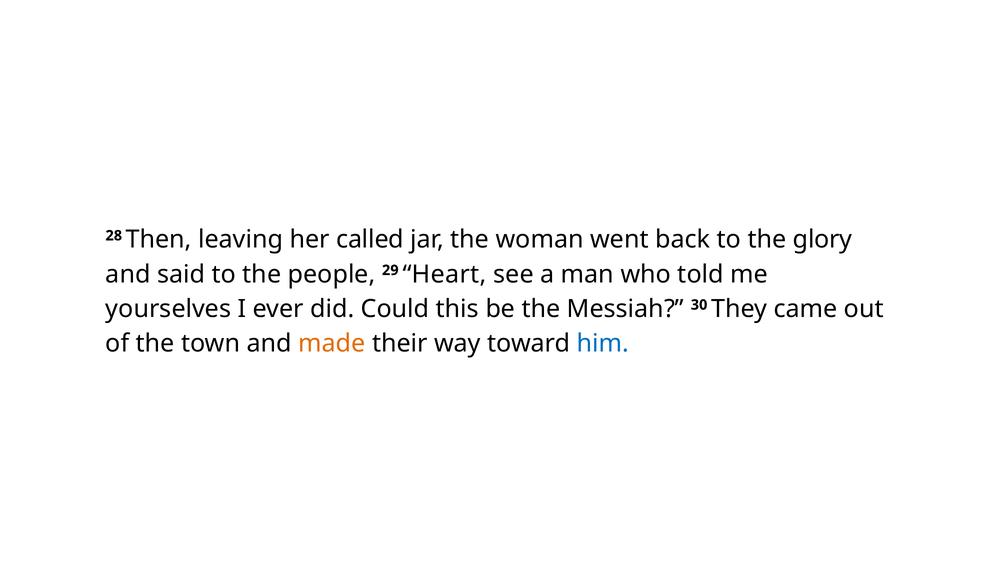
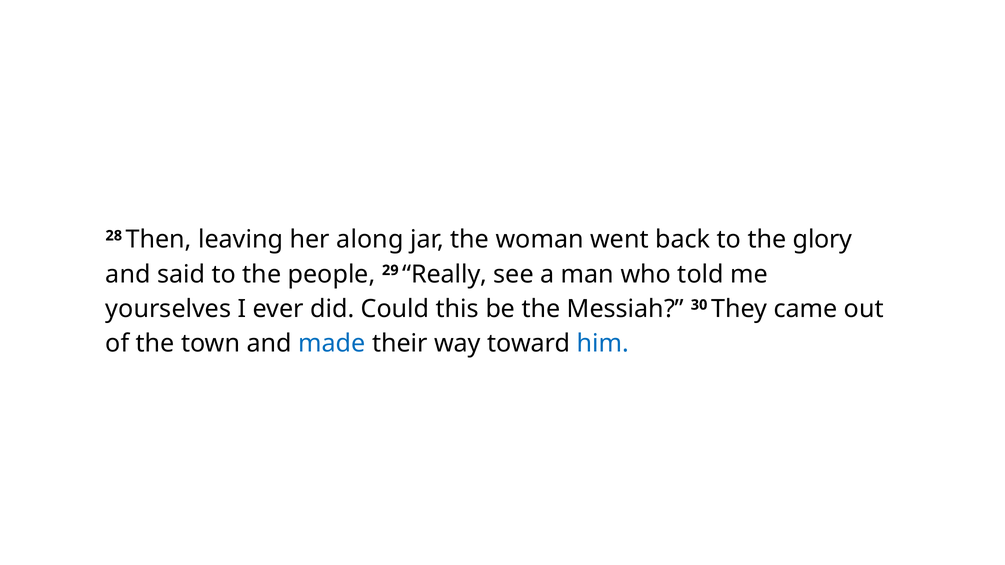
called: called -> along
Heart: Heart -> Really
made colour: orange -> blue
